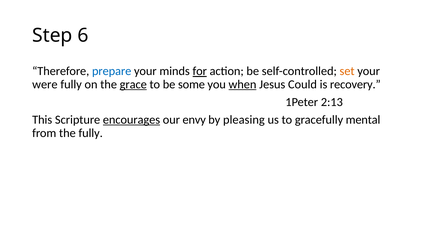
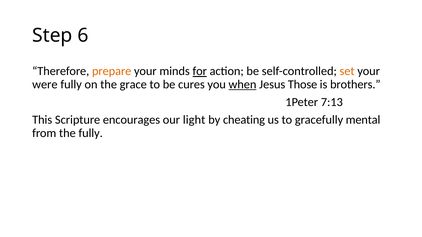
prepare colour: blue -> orange
grace underline: present -> none
some: some -> cures
Could: Could -> Those
recovery: recovery -> brothers
2:13: 2:13 -> 7:13
encourages underline: present -> none
envy: envy -> light
pleasing: pleasing -> cheating
